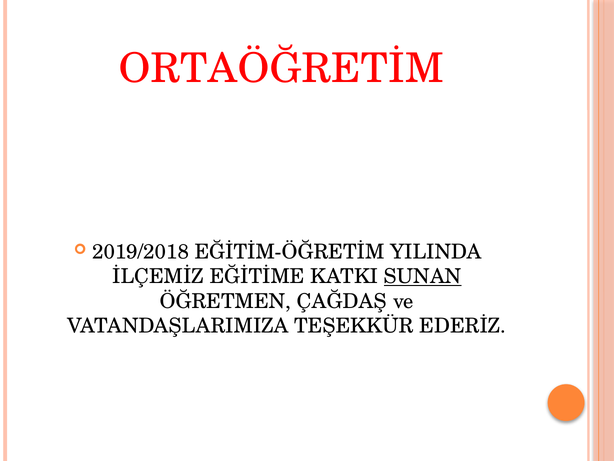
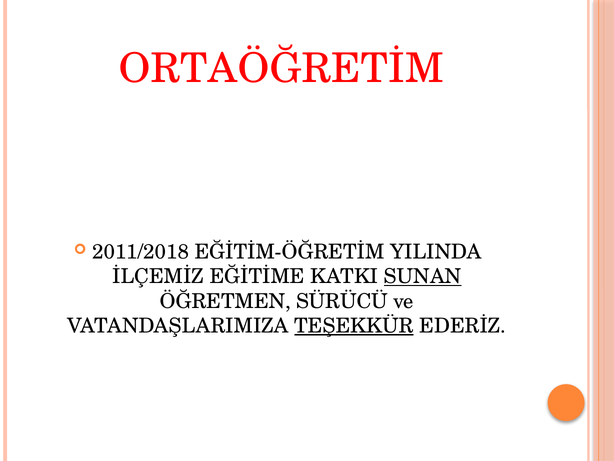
2019/2018: 2019/2018 -> 2011/2018
ÇAĞDAŞ: ÇAĞDAŞ -> SÜRÜCÜ
TEŞEKKÜR underline: none -> present
